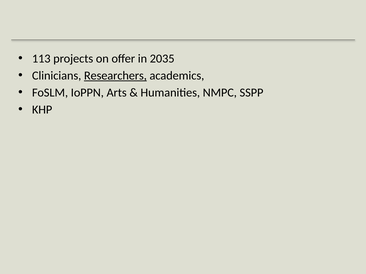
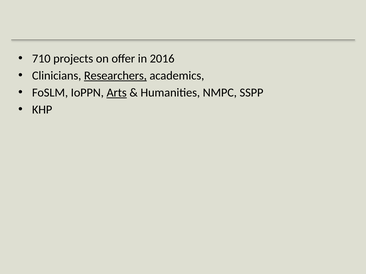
113: 113 -> 710
2035: 2035 -> 2016
Arts underline: none -> present
